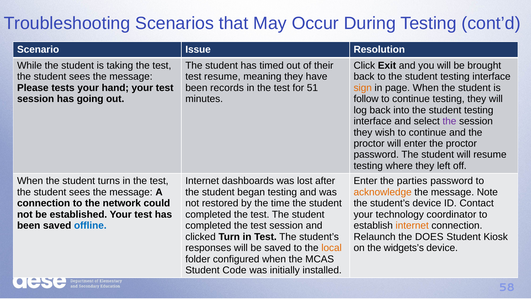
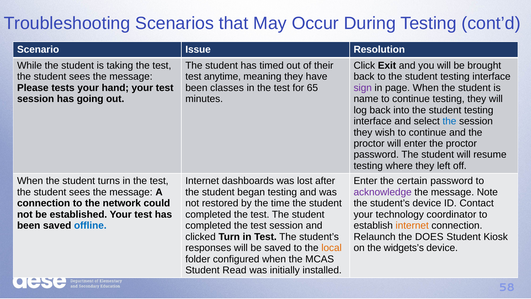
test resume: resume -> anytime
records: records -> classes
51: 51 -> 65
sign colour: orange -> purple
follow: follow -> name
the at (449, 121) colour: purple -> blue
parties: parties -> certain
acknowledge colour: orange -> purple
Code: Code -> Read
